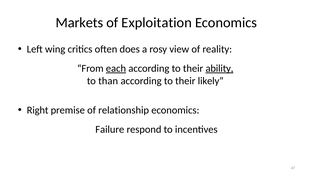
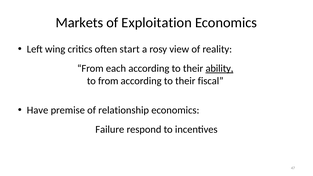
does: does -> start
each underline: present -> none
to than: than -> from
likely: likely -> fiscal
Right: Right -> Have
